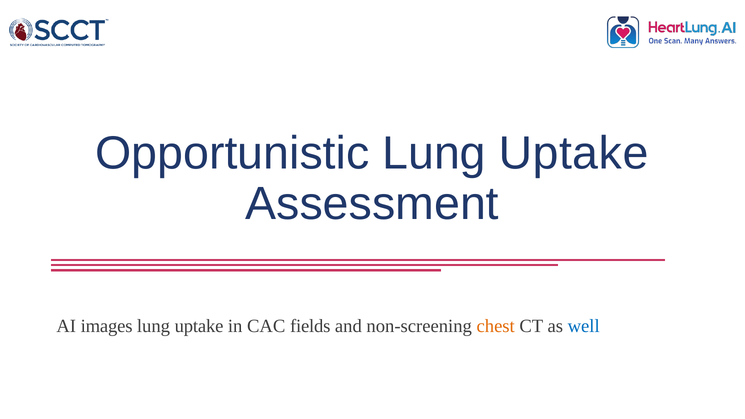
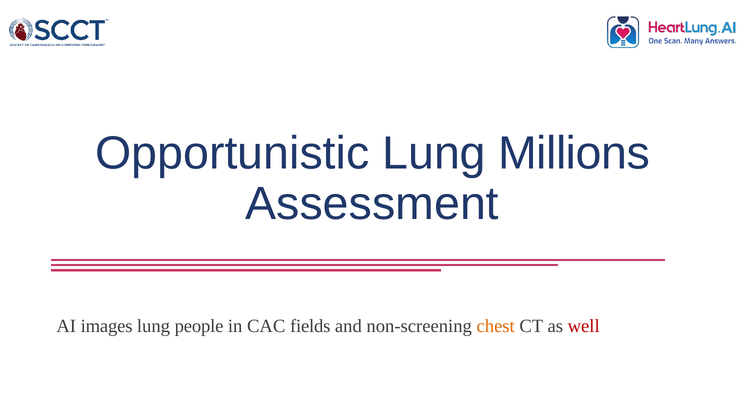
Opportunistic Lung Uptake: Uptake -> Millions
uptake at (199, 326): uptake -> people
well colour: blue -> red
